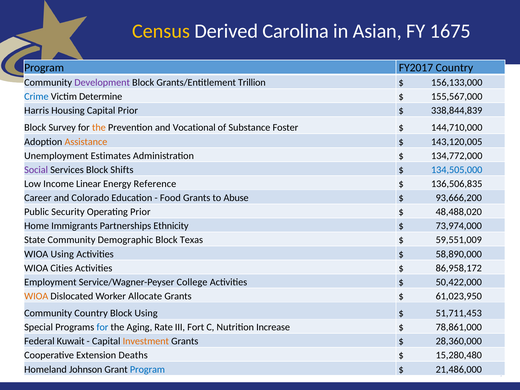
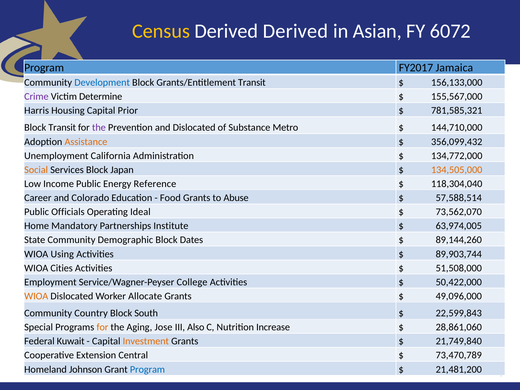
Derived Carolina: Carolina -> Derived
1675: 1675 -> 6072
FY2017 Country: Country -> Jamaica
Development colour: purple -> blue
Grants/Entitlement Trillion: Trillion -> Transit
Crime colour: blue -> purple
338,844,839: 338,844,839 -> 781,585,321
Block Survey: Survey -> Transit
the at (99, 128) colour: orange -> purple
and Vocational: Vocational -> Dislocated
Foster: Foster -> Metro
143,120,005: 143,120,005 -> 356,099,432
Estimates: Estimates -> California
Social colour: purple -> orange
Shifts: Shifts -> Japan
134,505,000 colour: blue -> orange
Income Linear: Linear -> Public
136,506,835: 136,506,835 -> 118,304,040
93,666,200: 93,666,200 -> 57,588,514
Security: Security -> Officials
Operating Prior: Prior -> Ideal
48,488,020: 48,488,020 -> 73,562,070
Immigrants: Immigrants -> Mandatory
Ethnicity: Ethnicity -> Institute
73,974,000: 73,974,000 -> 63,974,005
Texas: Texas -> Dates
59,551,009: 59,551,009 -> 89,144,260
58,890,000: 58,890,000 -> 89,903,744
86,958,172: 86,958,172 -> 51,508,000
61,023,950: 61,023,950 -> 49,096,000
Block Using: Using -> South
51,711,453: 51,711,453 -> 22,599,843
for at (102, 327) colour: blue -> orange
Rate: Rate -> Jose
Fort: Fort -> Also
78,861,000: 78,861,000 -> 28,861,060
28,360,000: 28,360,000 -> 21,749,840
Deaths: Deaths -> Central
15,280,480: 15,280,480 -> 73,470,789
21,486,000: 21,486,000 -> 21,481,200
